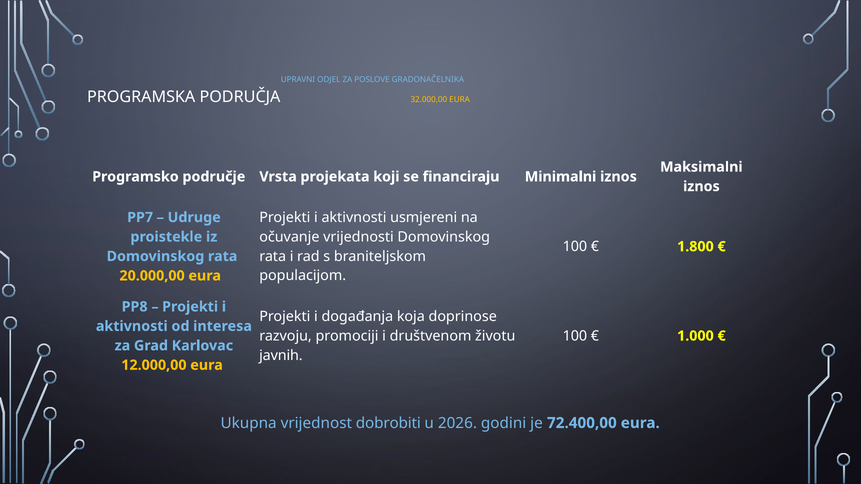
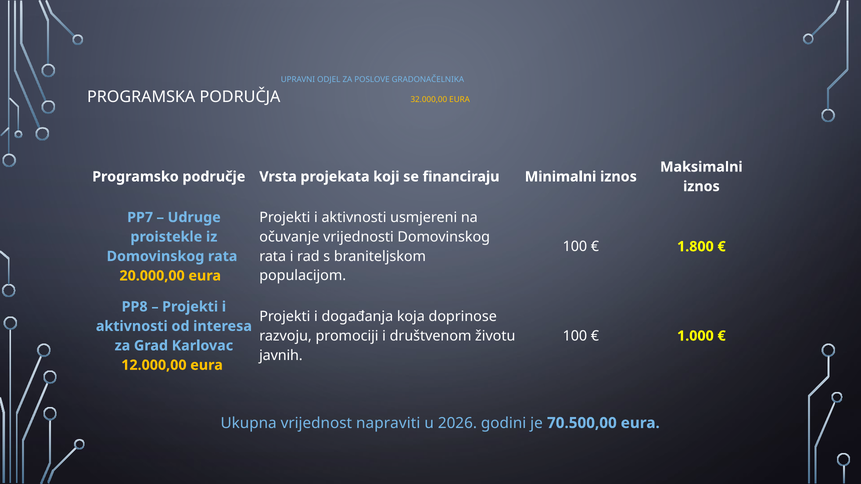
dobrobiti: dobrobiti -> napraviti
72.400,00: 72.400,00 -> 70.500,00
